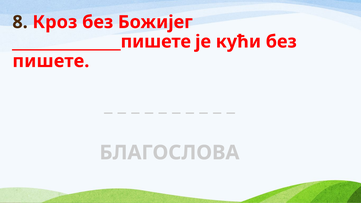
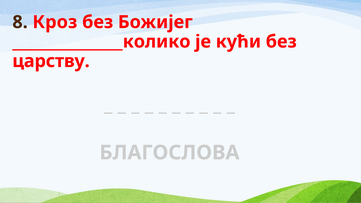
_______________пишете: _______________пишете -> _______________колико
пишете: пишете -> царству
